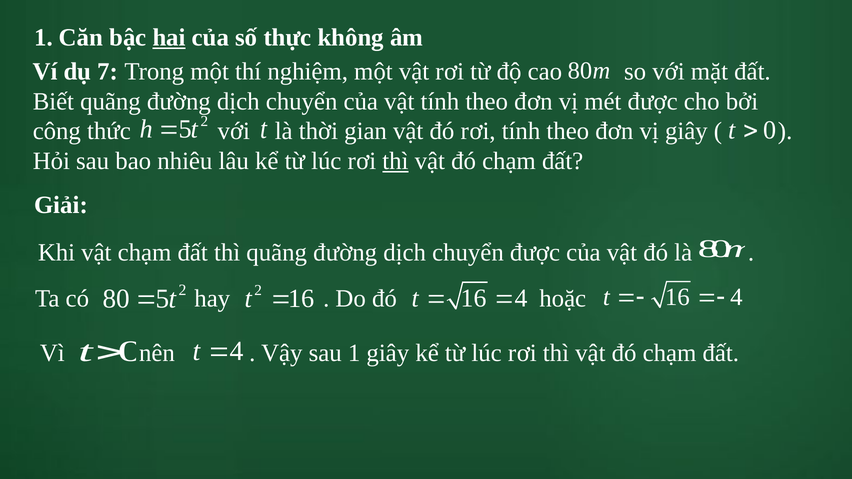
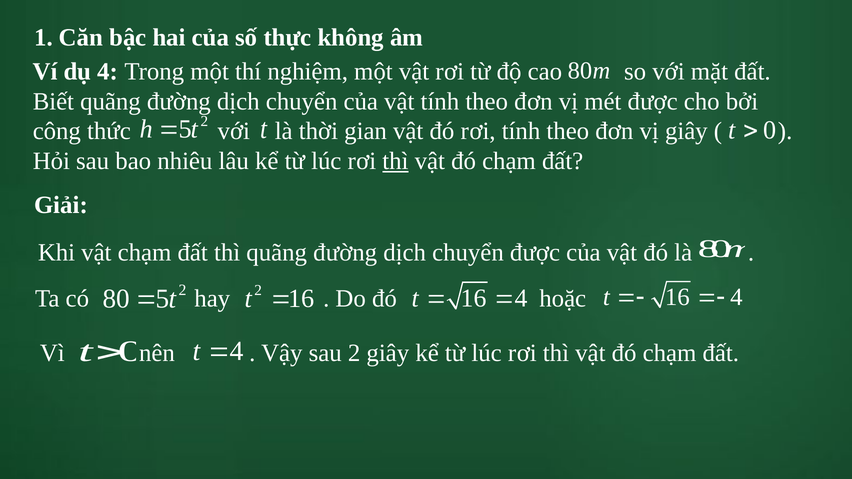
hai underline: present -> none
dụ 7: 7 -> 4
sau 1: 1 -> 2
